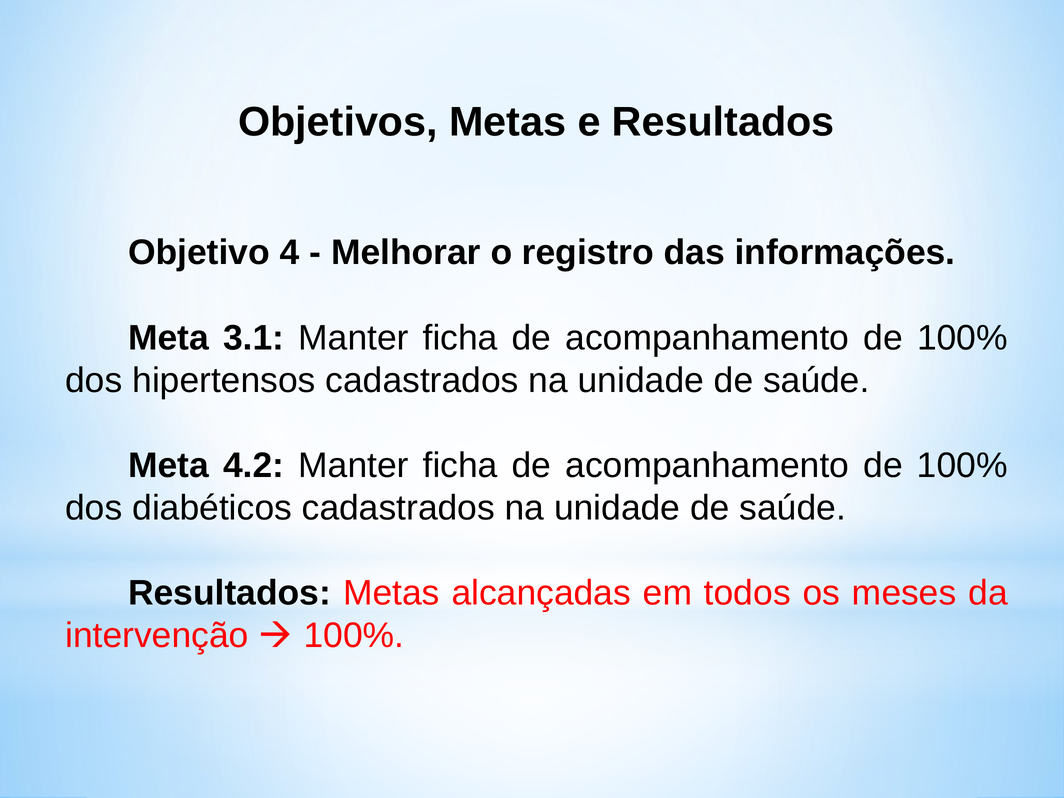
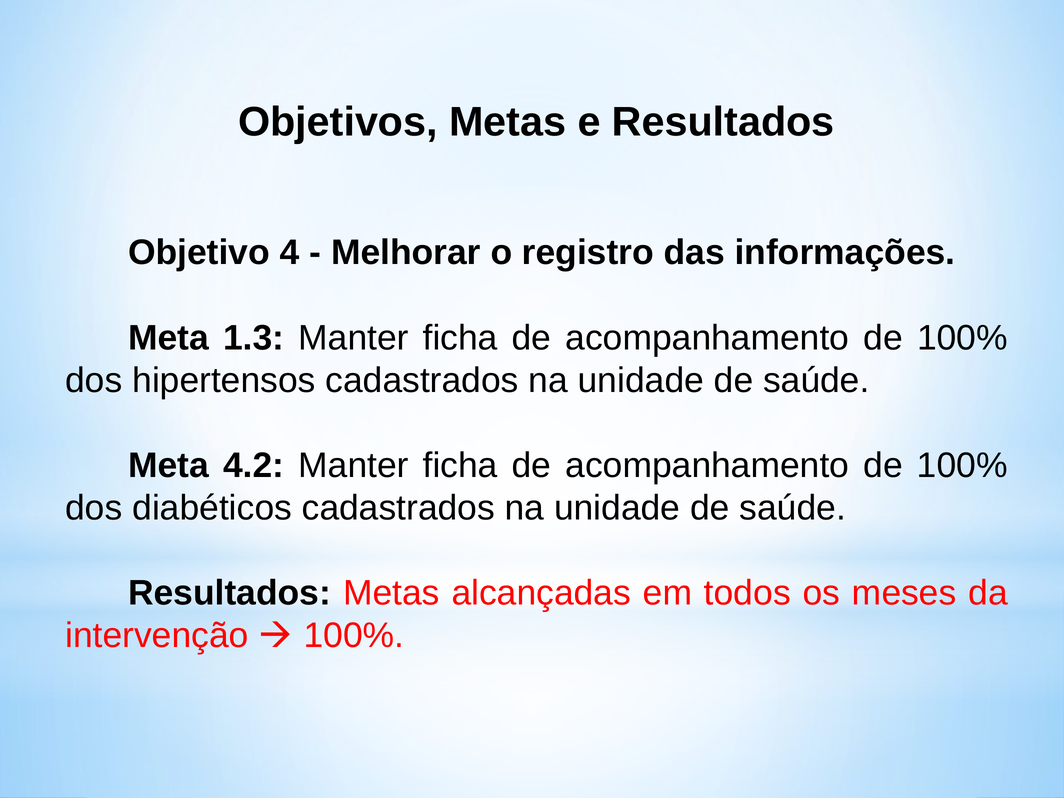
3.1: 3.1 -> 1.3
